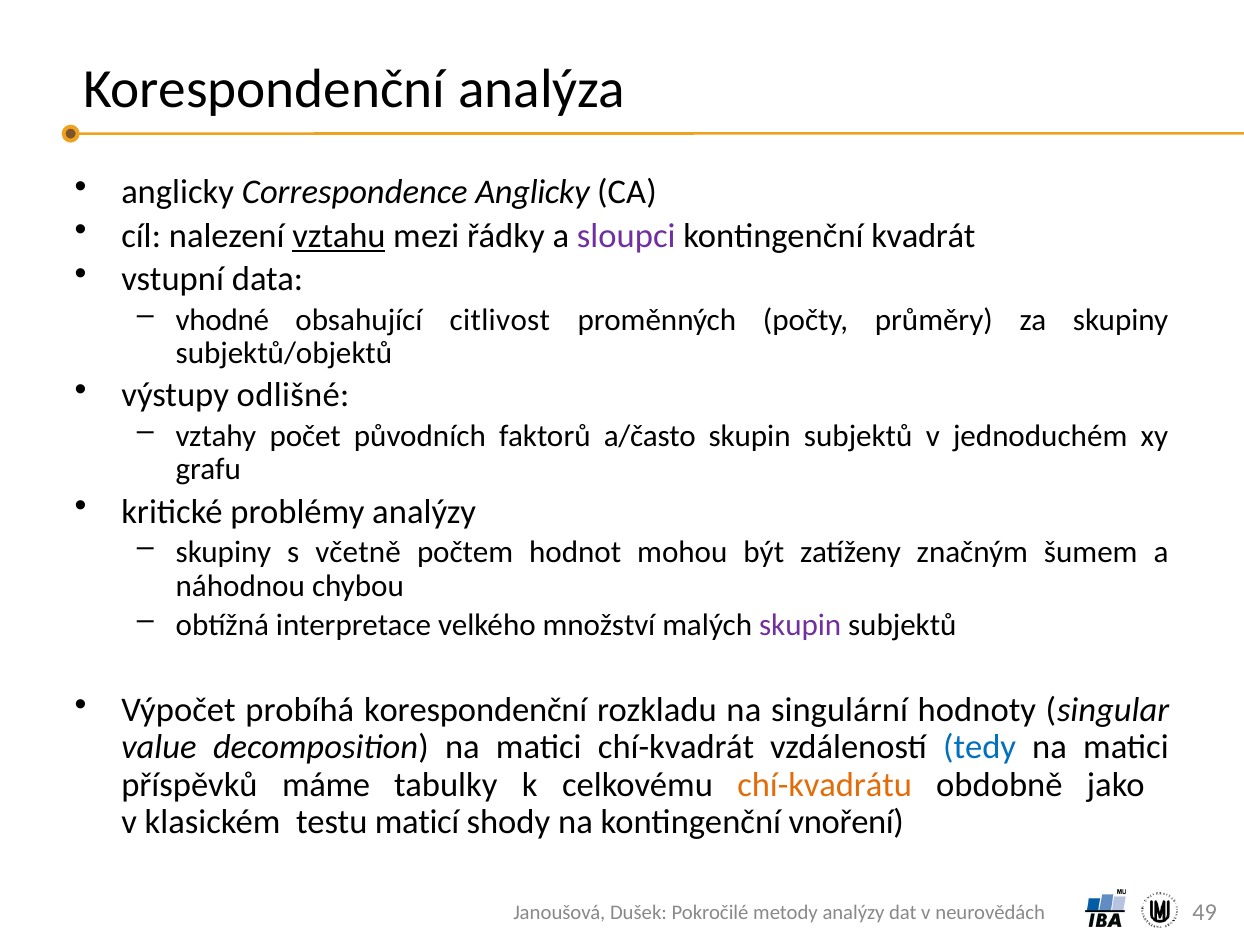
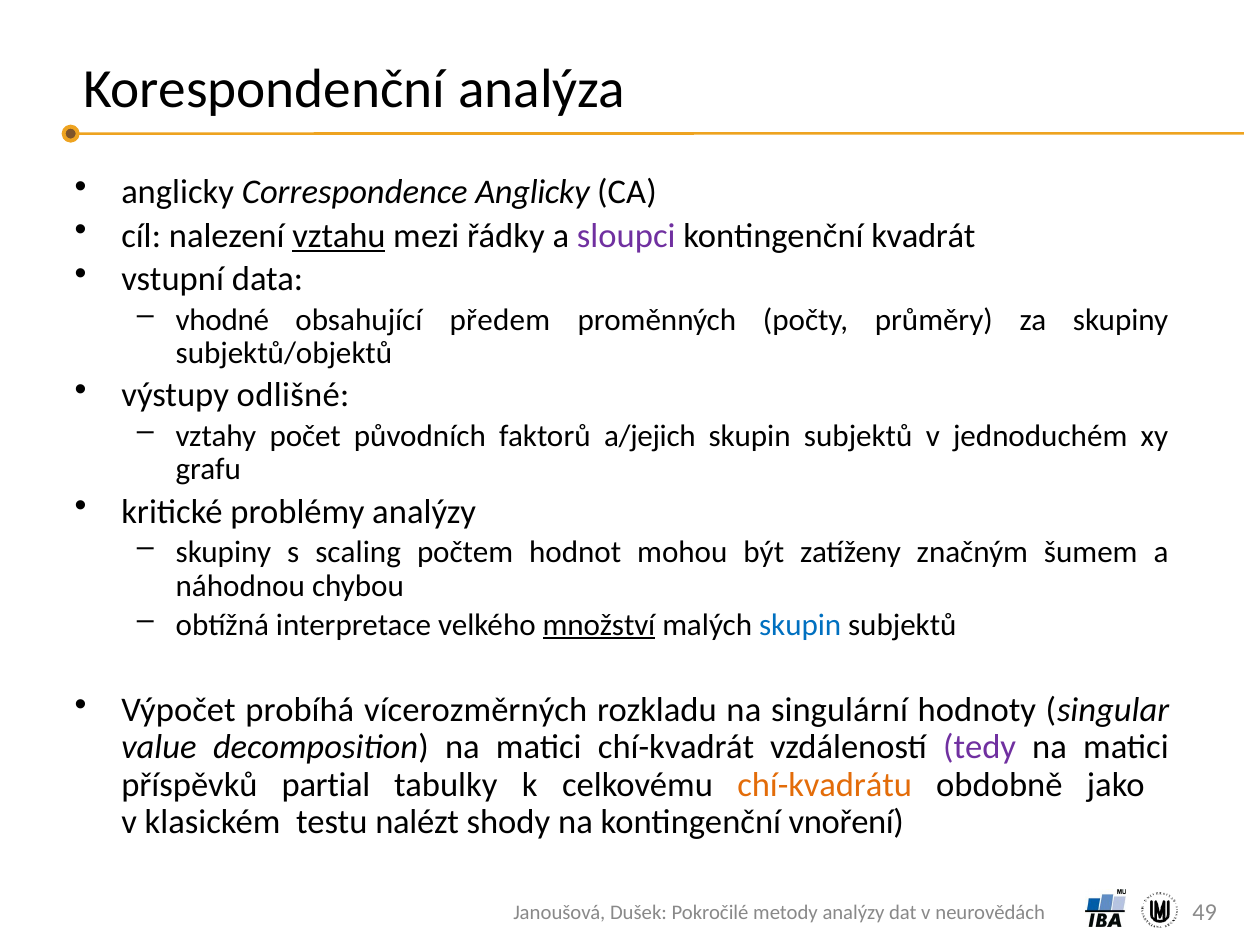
citlivost: citlivost -> předem
a/často: a/často -> a/jejich
včetně: včetně -> scaling
množství underline: none -> present
skupin at (800, 625) colour: purple -> blue
probíhá korespondenční: korespondenční -> vícerozměrných
tedy colour: blue -> purple
máme: máme -> partial
maticí: maticí -> nalézt
